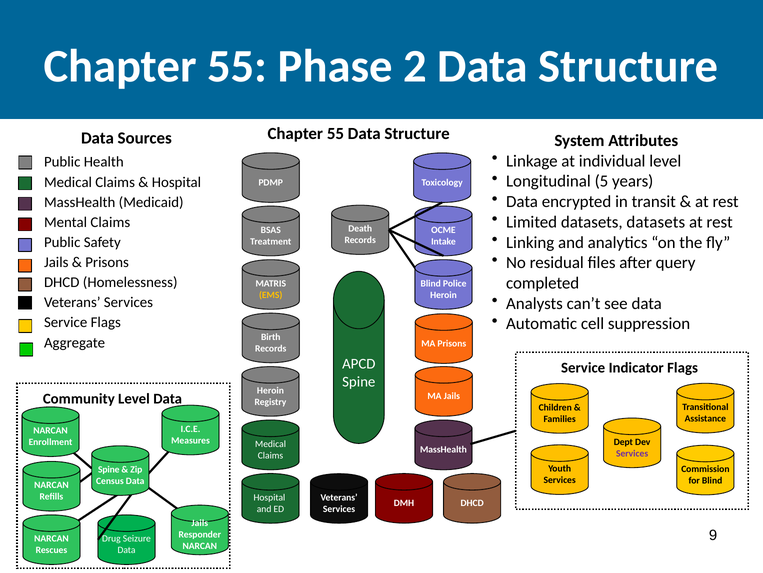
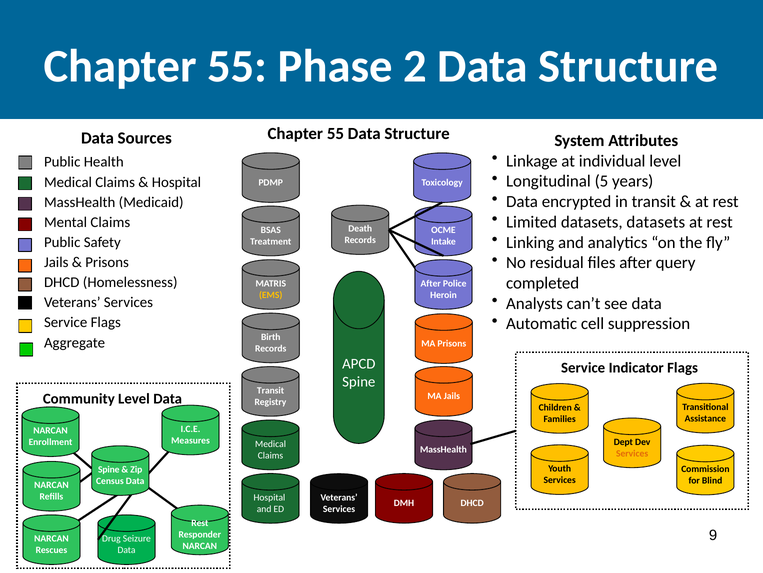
Blind at (431, 283): Blind -> After
Heroin at (270, 390): Heroin -> Transit
Services at (632, 453) colour: purple -> orange
Jails at (200, 523): Jails -> Rest
